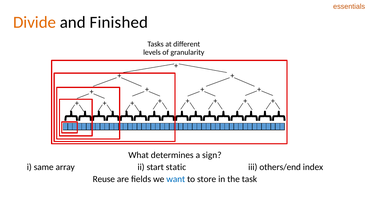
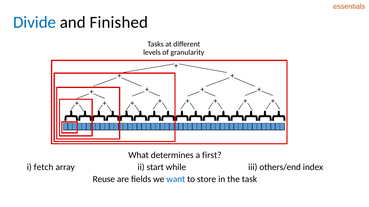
Divide colour: orange -> blue
sign: sign -> first
same: same -> fetch
static: static -> while
